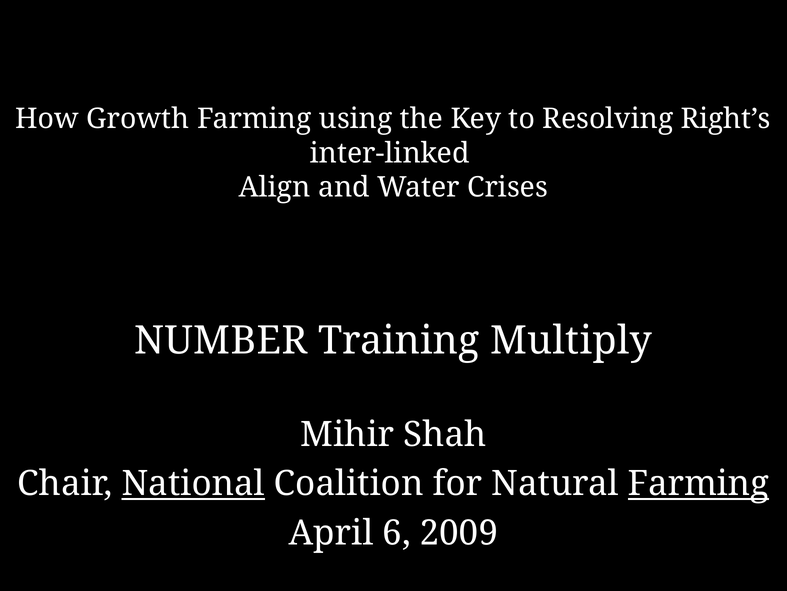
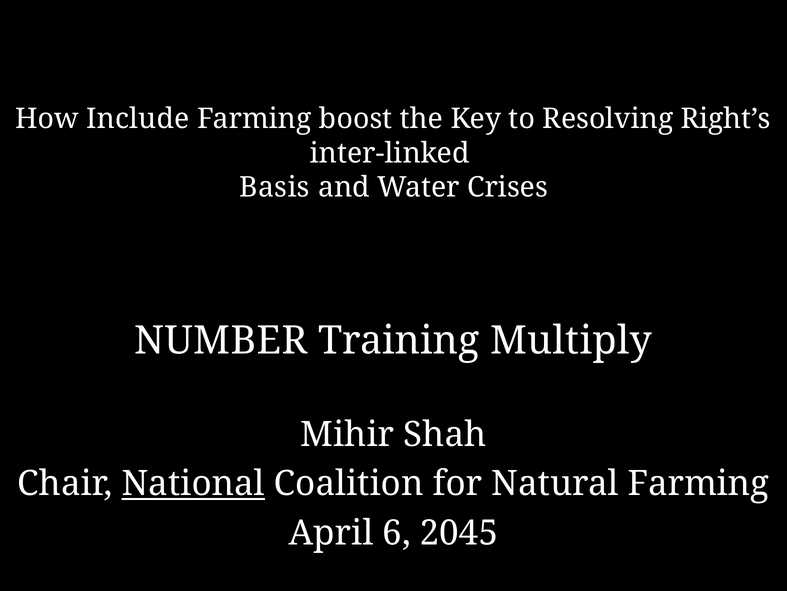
Growth: Growth -> Include
using: using -> boost
Align: Align -> Basis
Farming at (698, 483) underline: present -> none
2009: 2009 -> 2045
